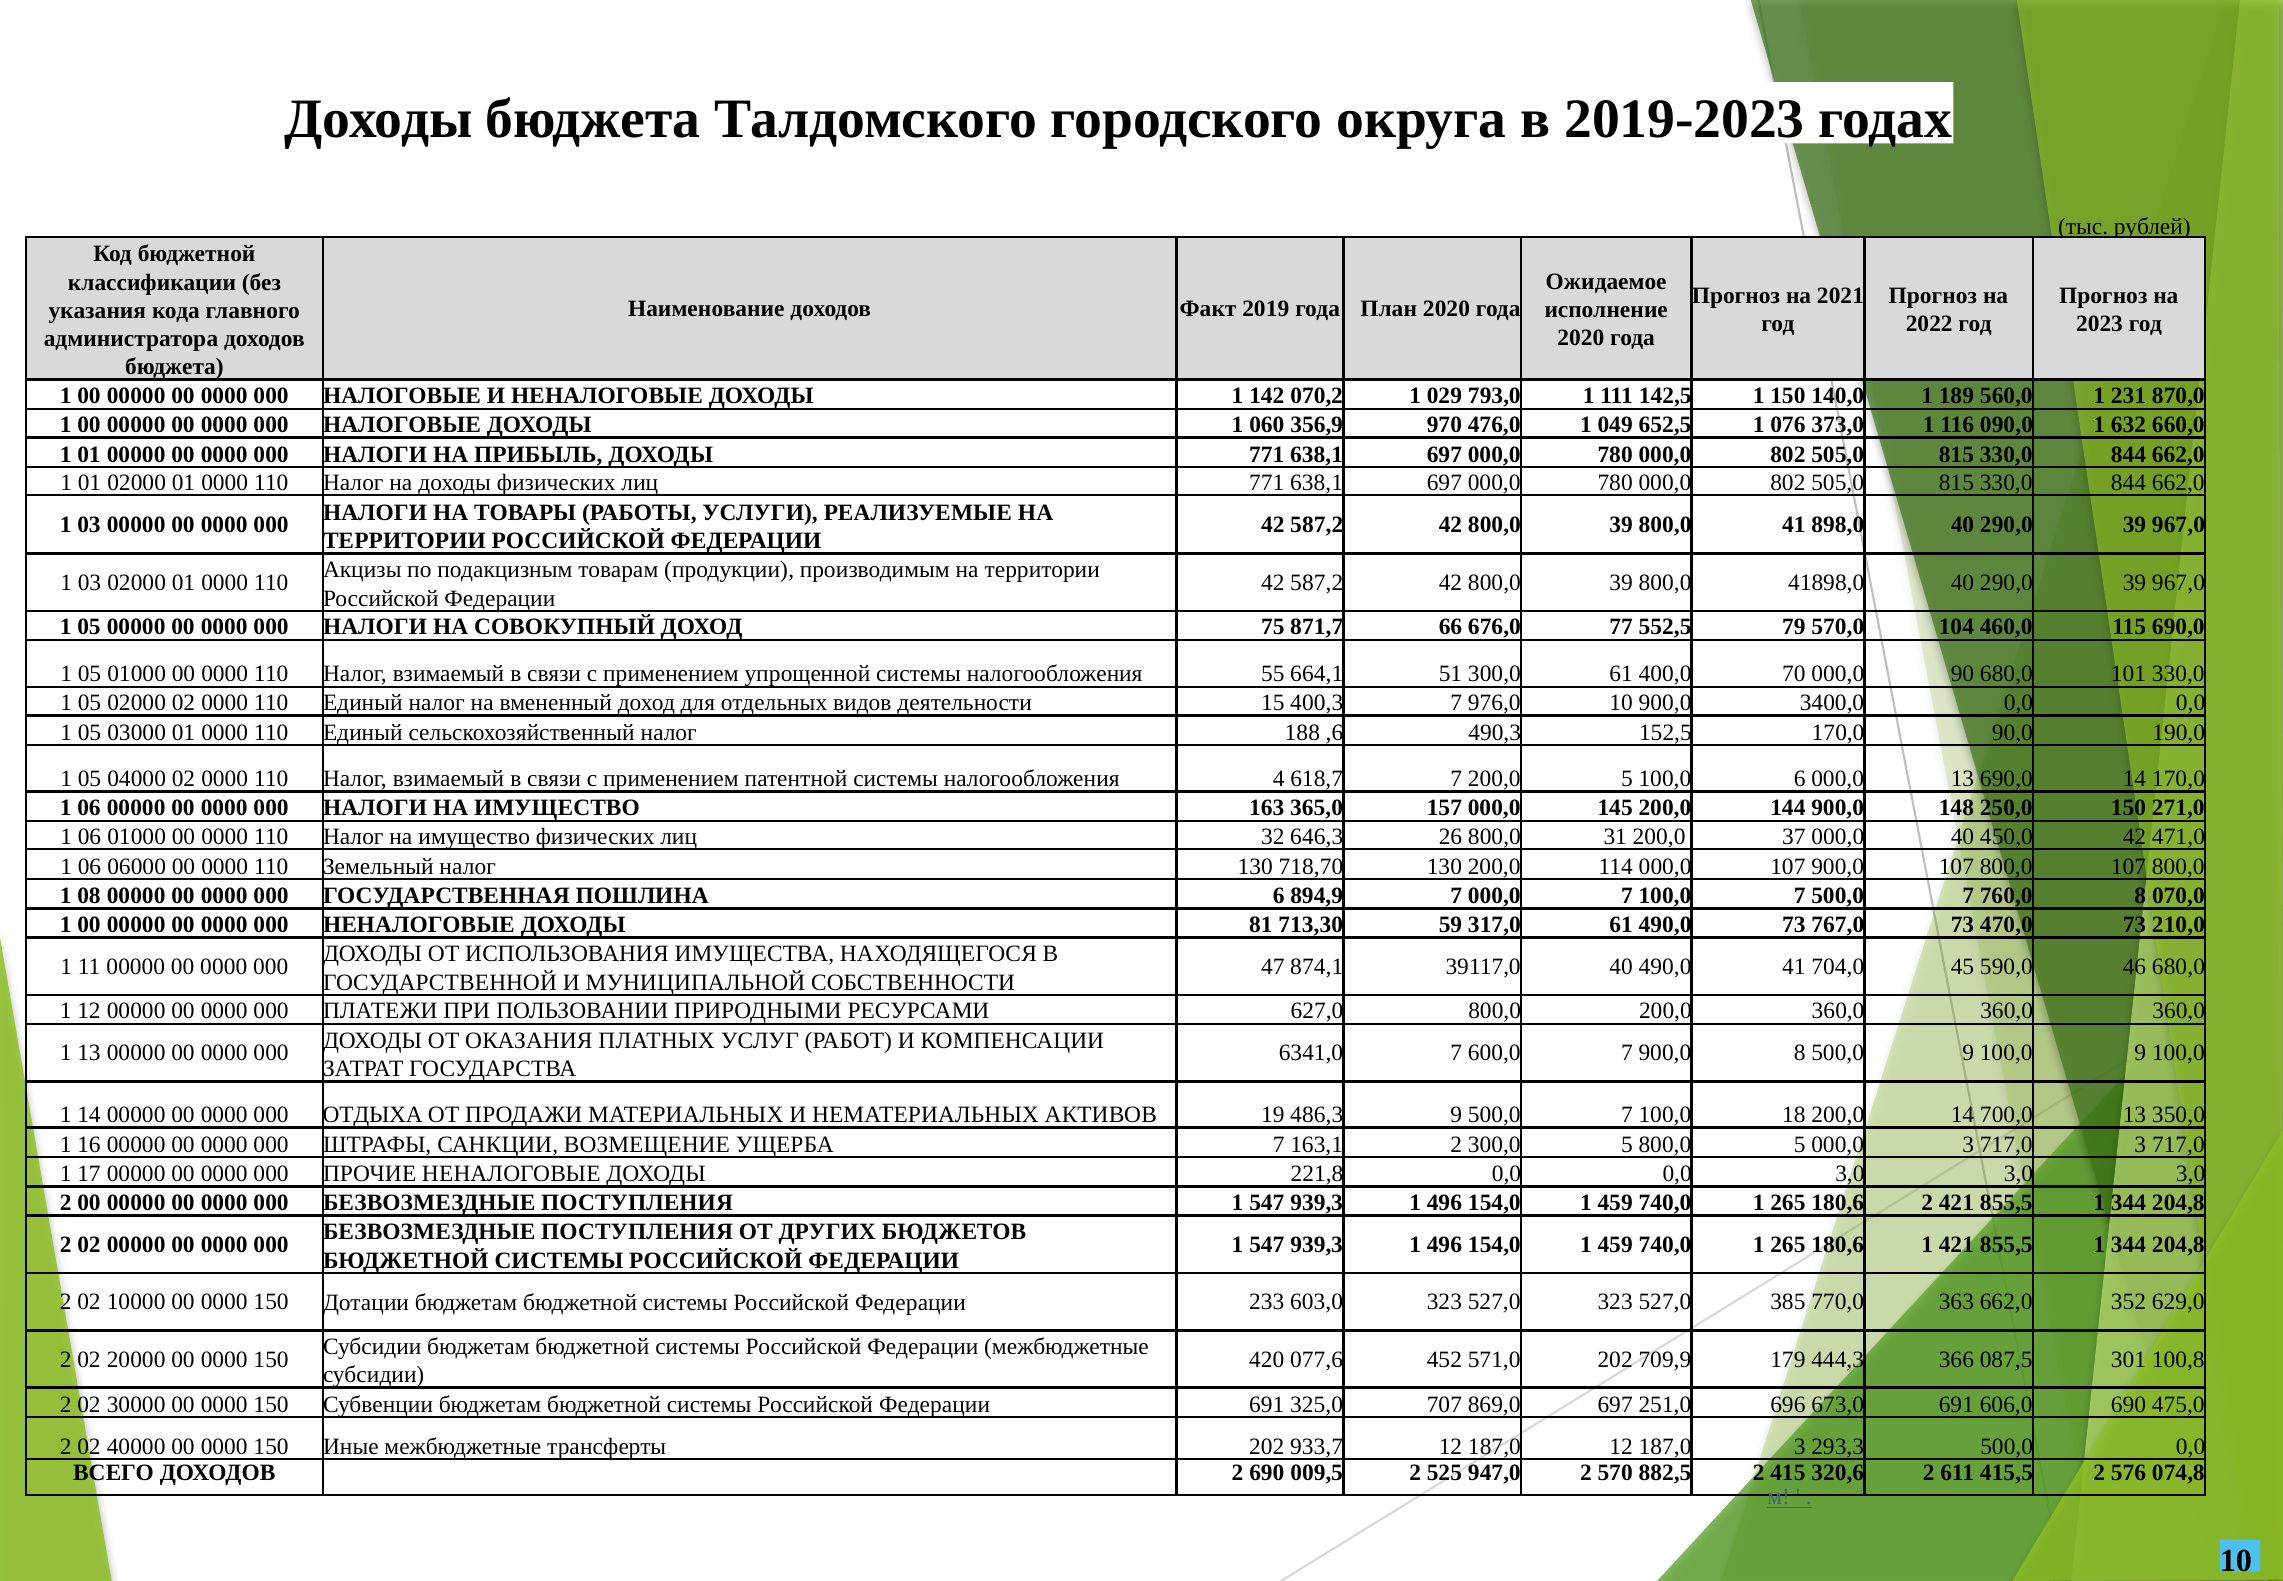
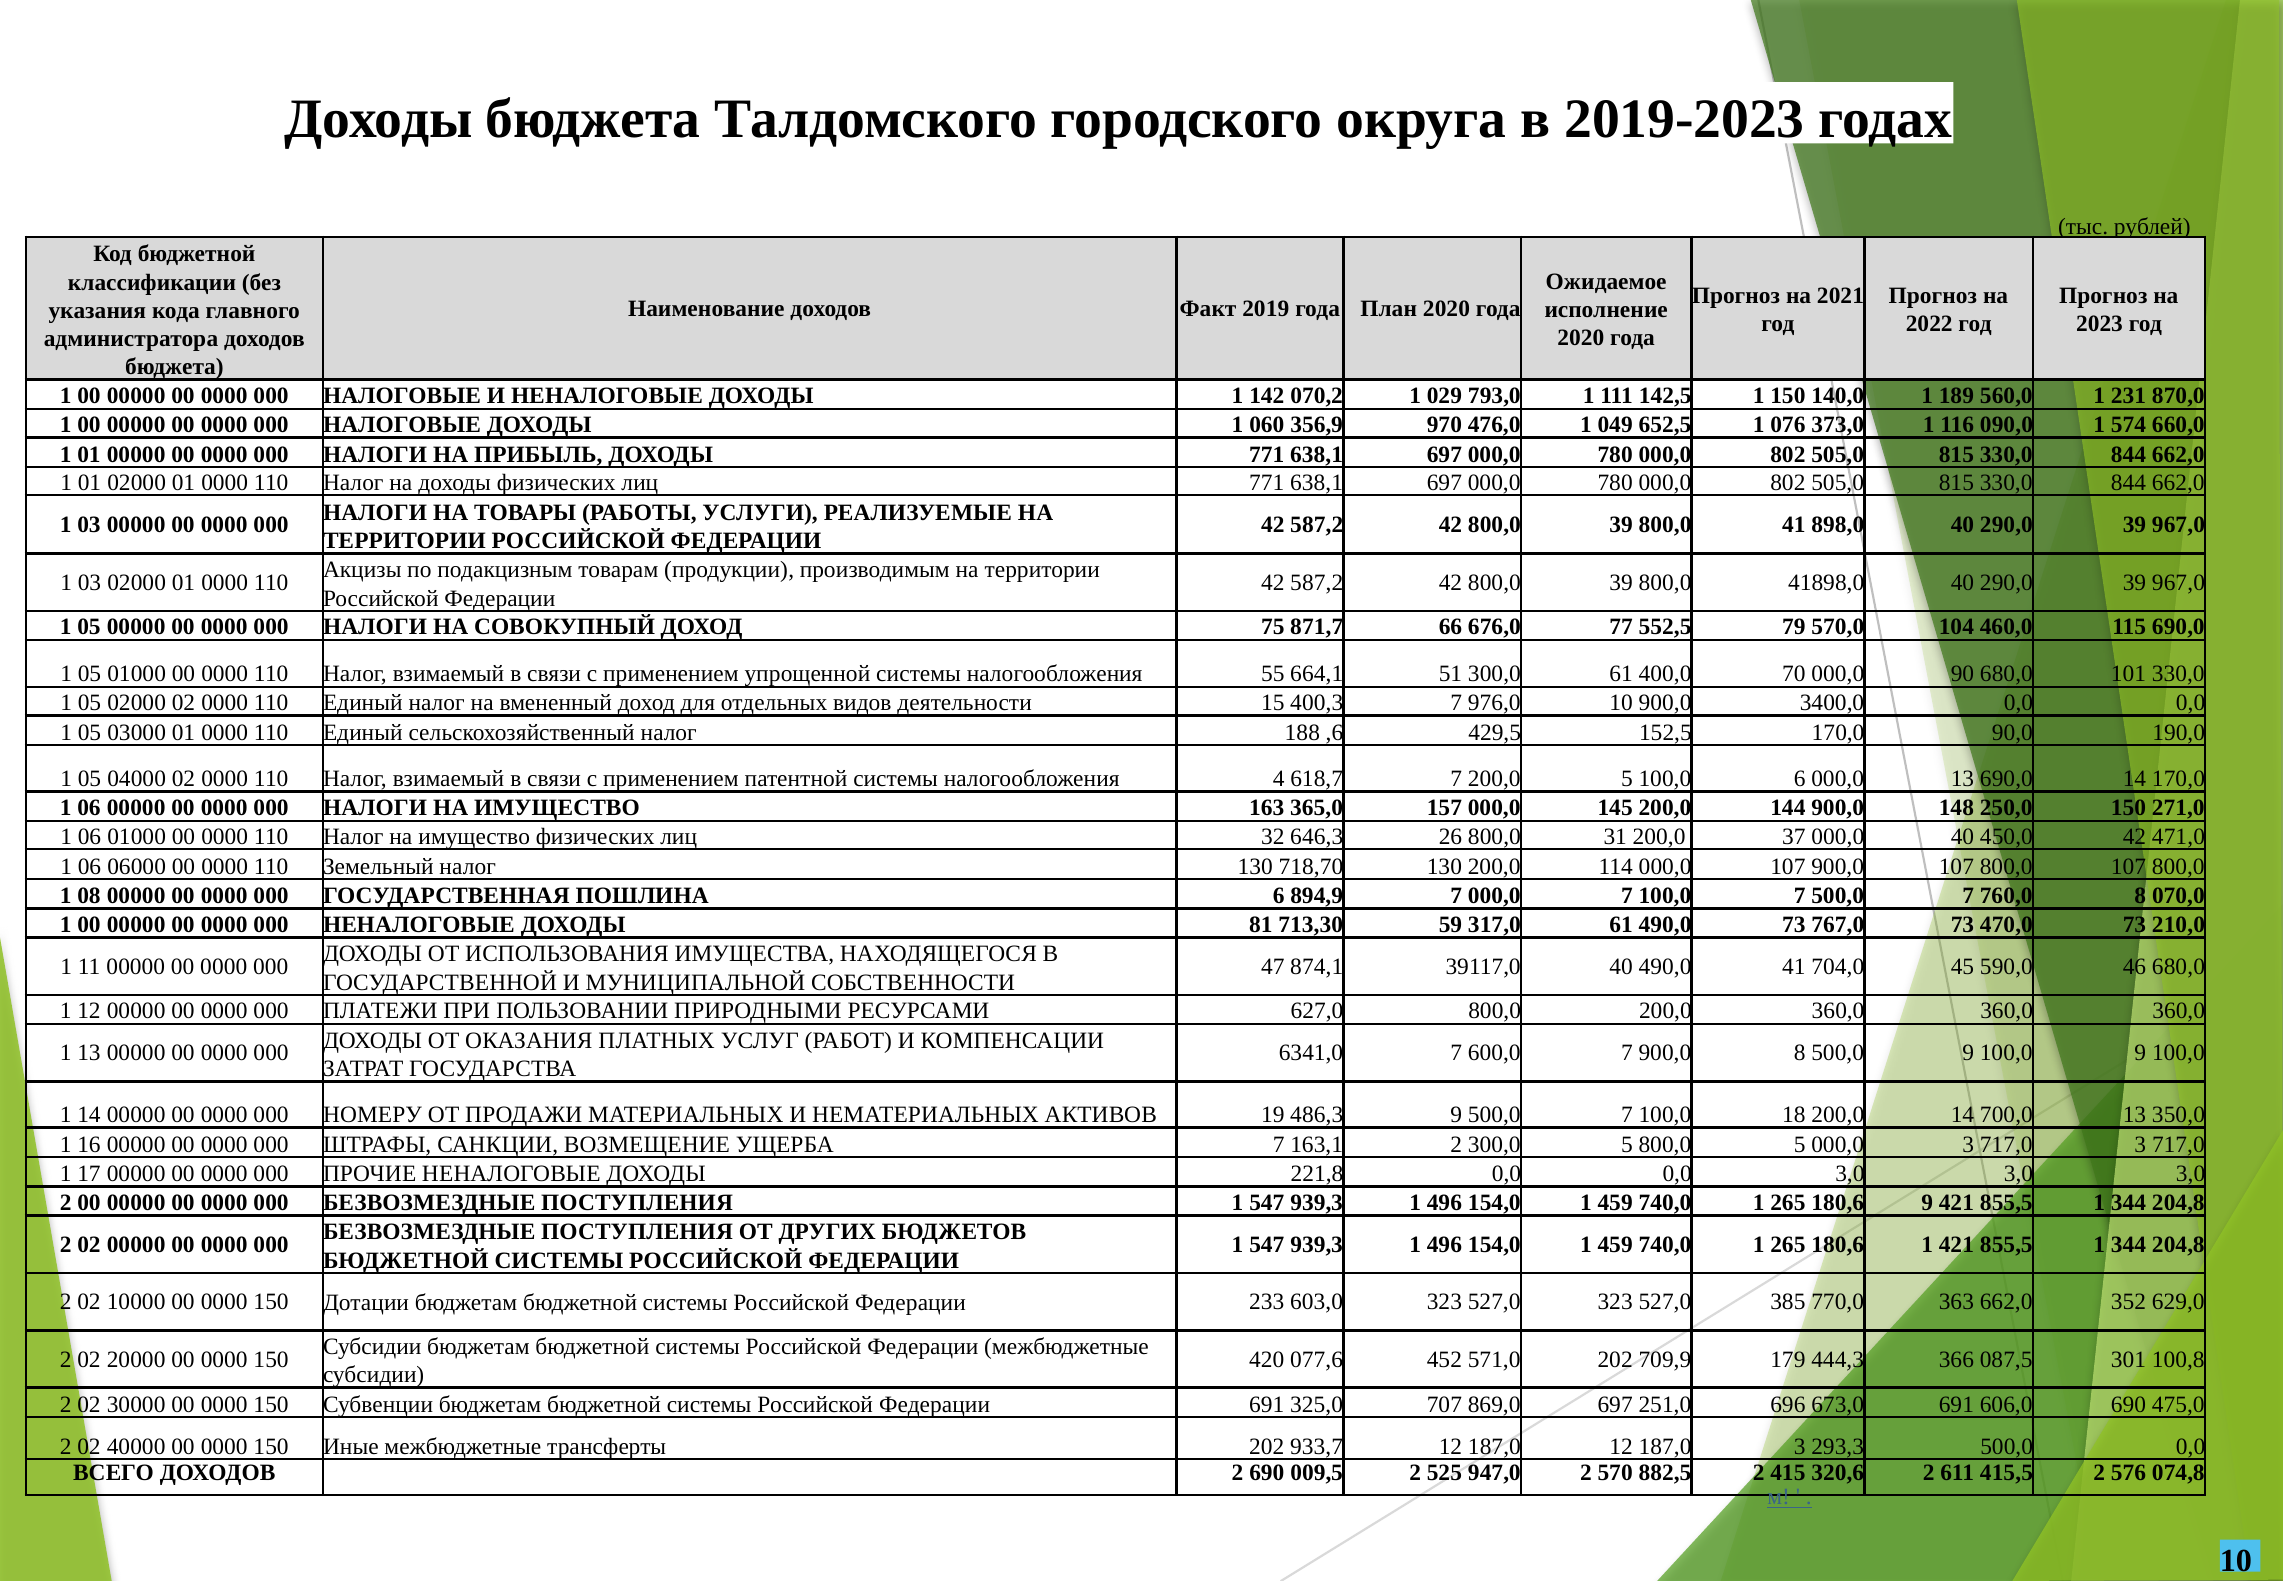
632: 632 -> 574
490,3: 490,3 -> 429,5
ОТДЫХА: ОТДЫХА -> НОМЕРУ
180,6 2: 2 -> 9
